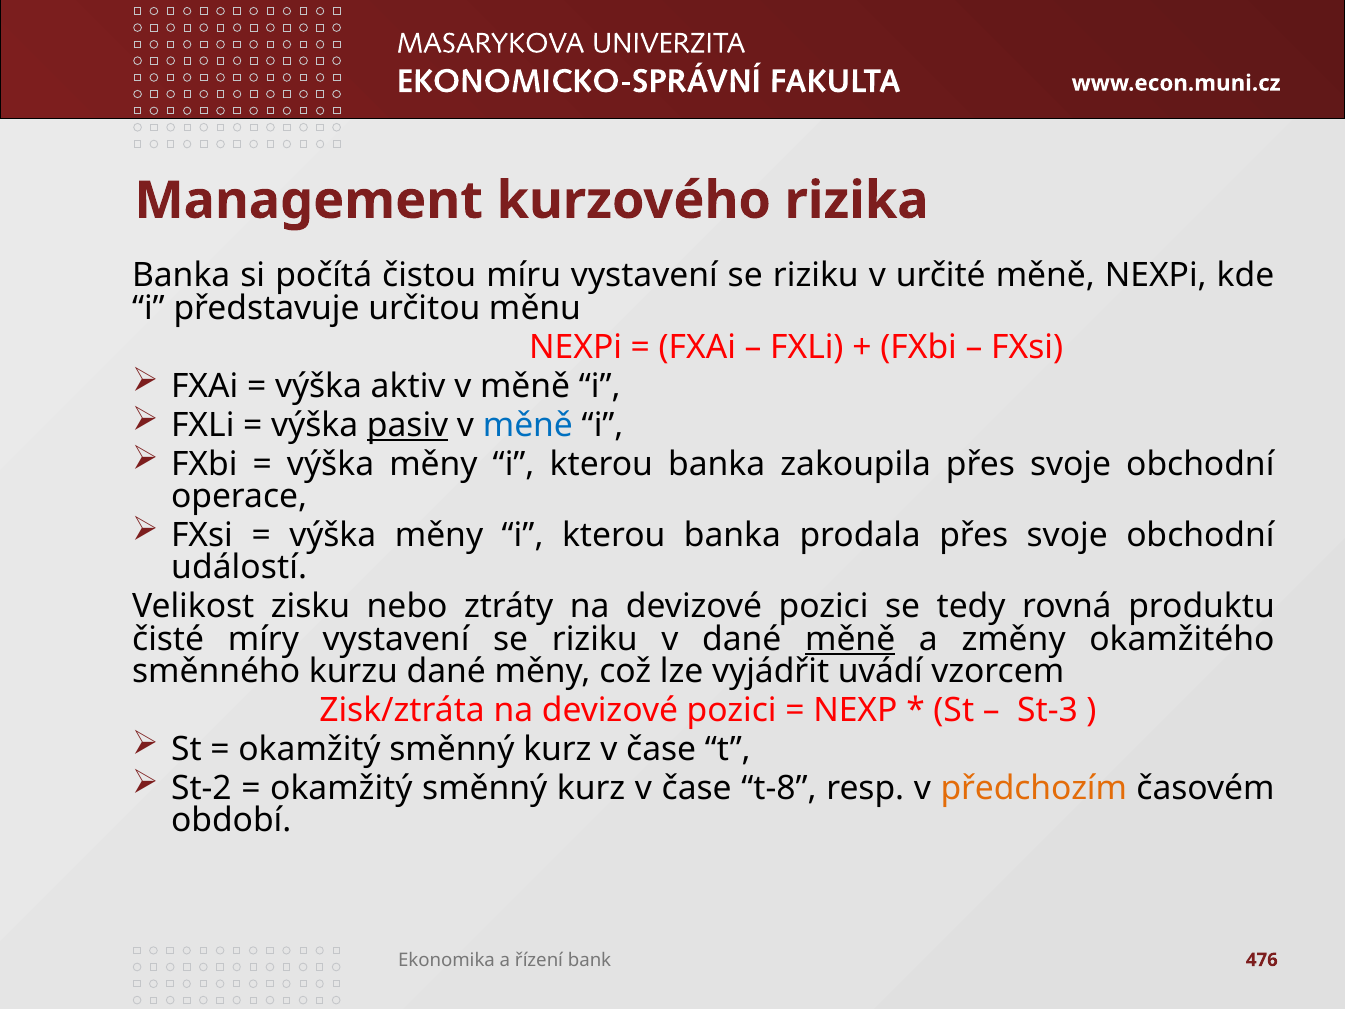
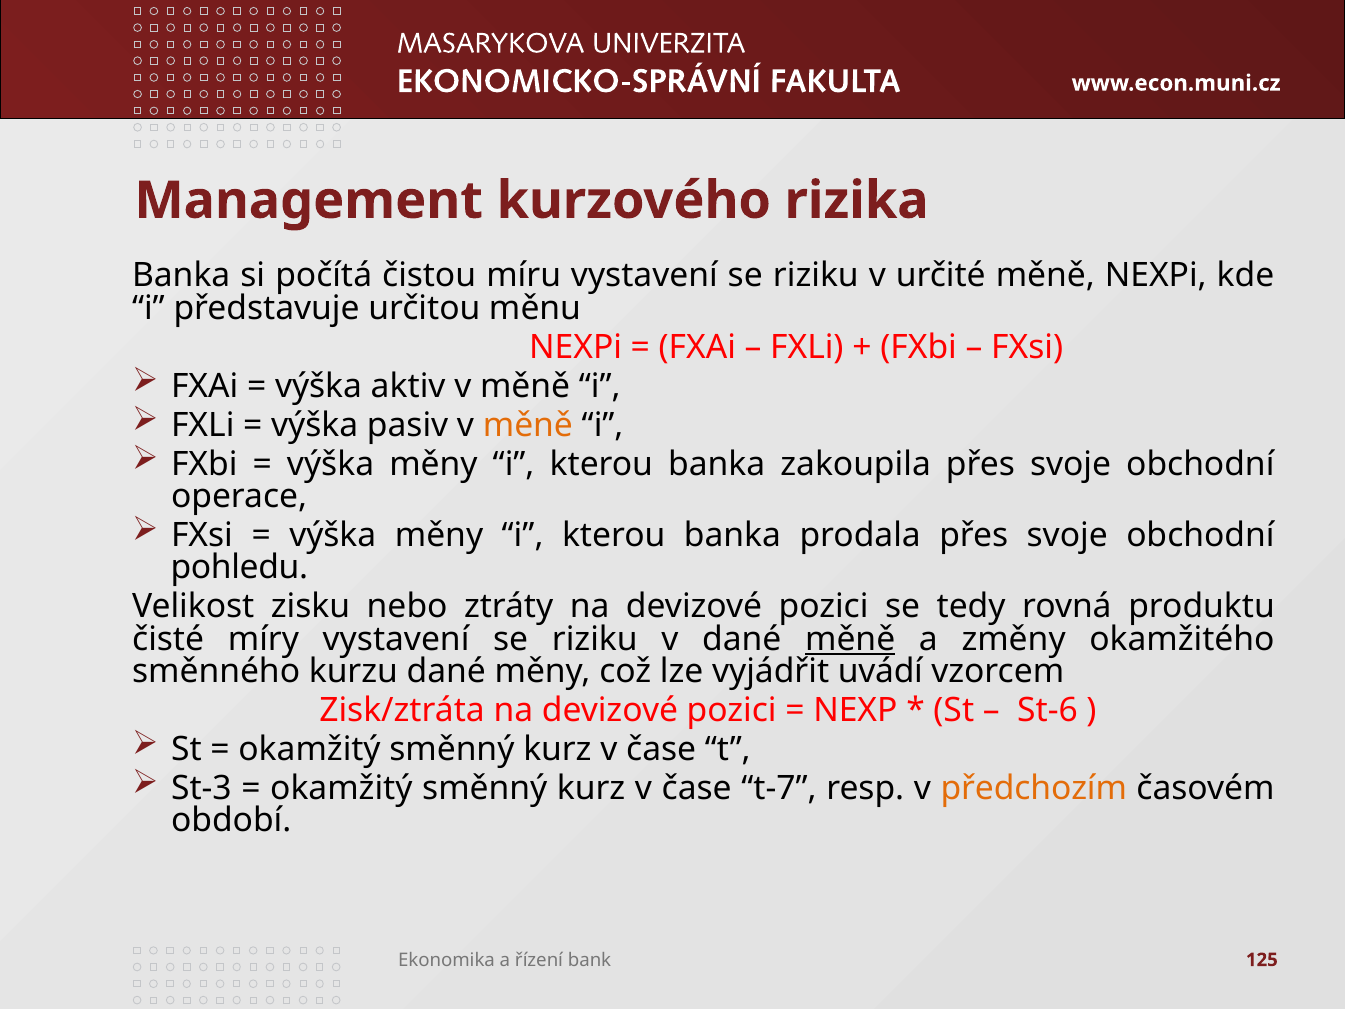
pasiv underline: present -> none
měně at (528, 425) colour: blue -> orange
událostí: událostí -> pohledu
St-3: St-3 -> St-6
St-2: St-2 -> St-3
t-8: t-8 -> t-7
476: 476 -> 125
